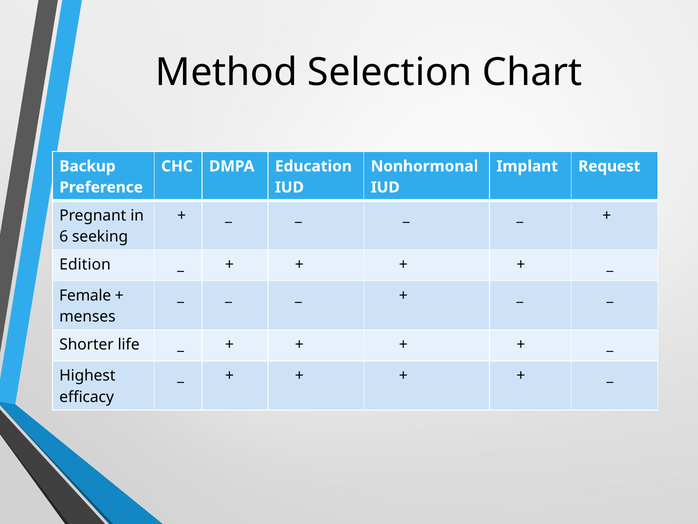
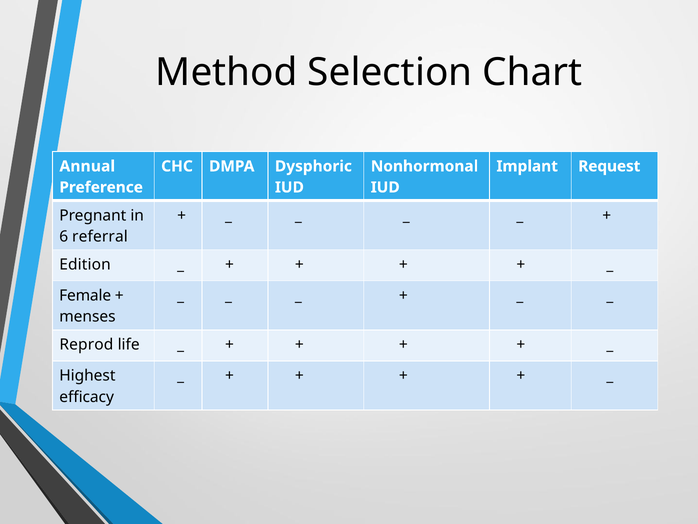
Backup: Backup -> Annual
Education: Education -> Dysphoric
seeking: seeking -> referral
Shorter: Shorter -> Reprod
